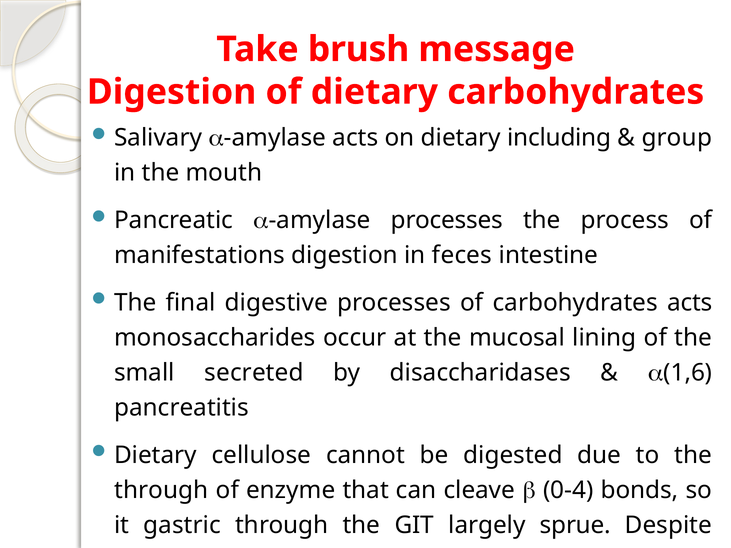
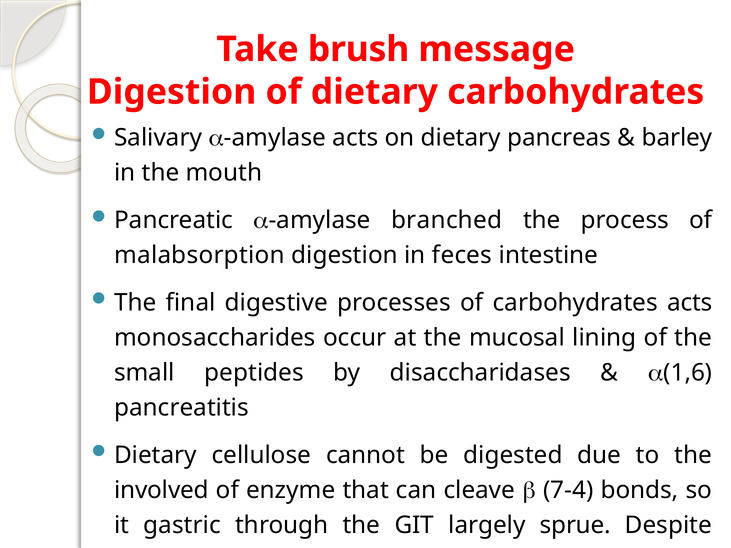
including: including -> pancreas
group: group -> barley
-amylase processes: processes -> branched
manifestations: manifestations -> malabsorption
secreted: secreted -> peptides
through at (161, 490): through -> involved
0-4: 0-4 -> 7-4
